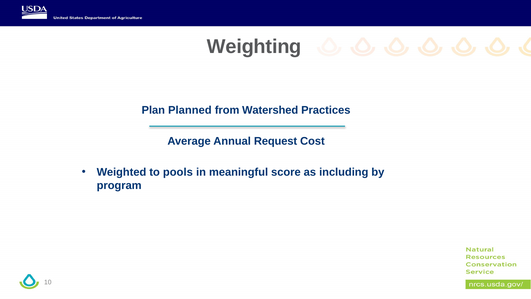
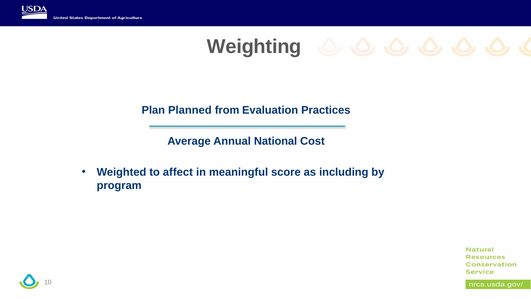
Watershed: Watershed -> Evaluation
Request: Request -> National
pools: pools -> affect
